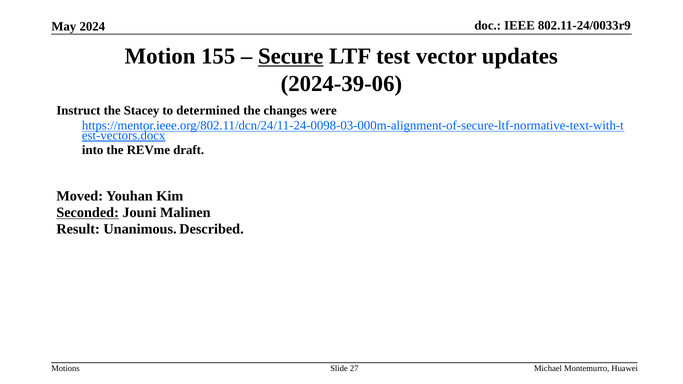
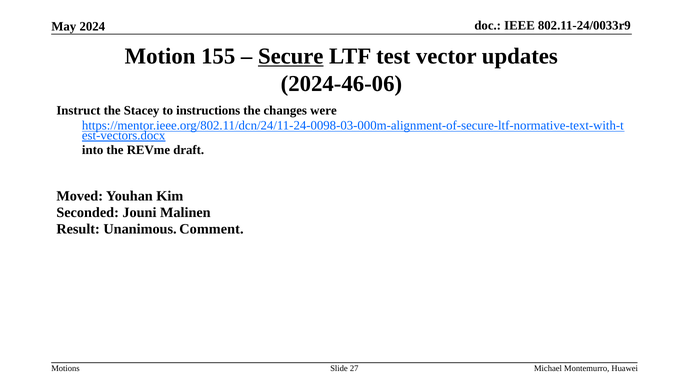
2024-39-06: 2024-39-06 -> 2024-46-06
determined: determined -> instructions
Seconded underline: present -> none
Described: Described -> Comment
